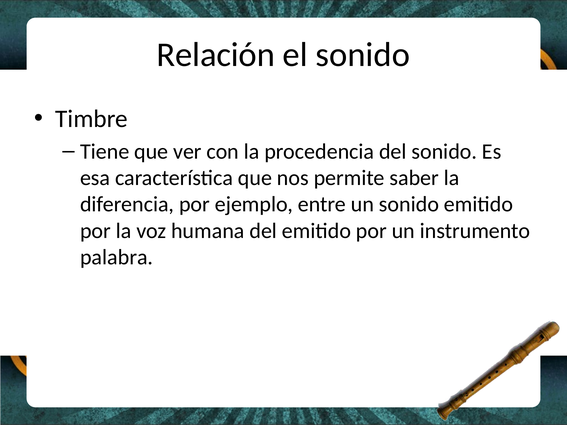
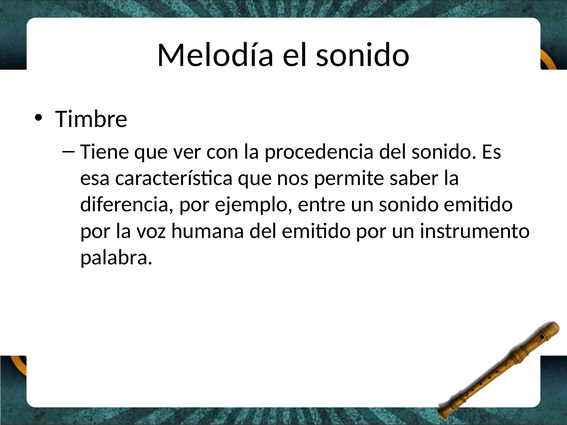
Relación: Relación -> Melodía
